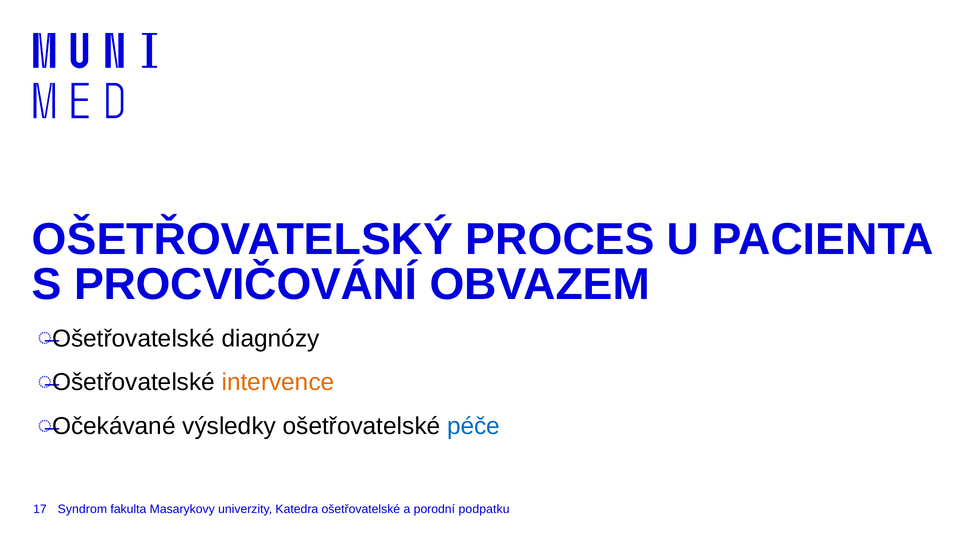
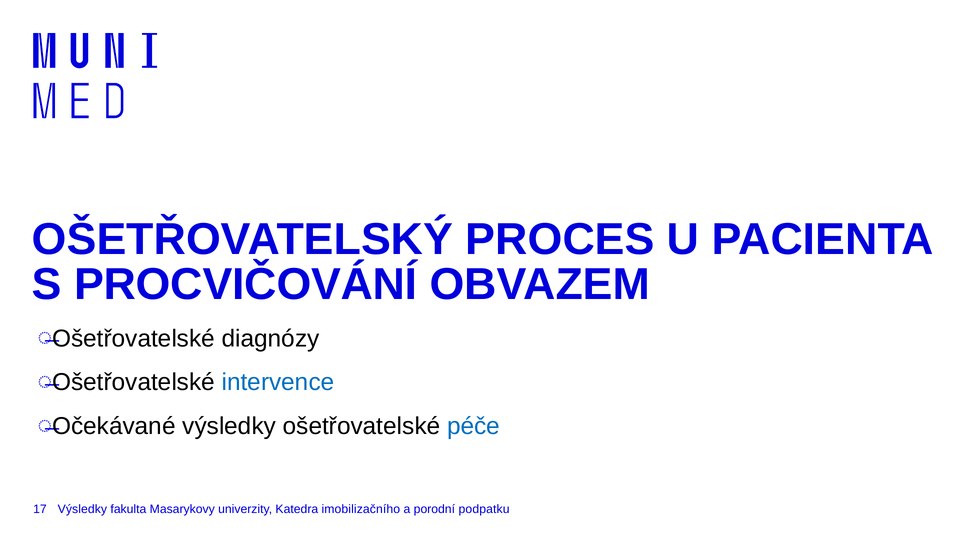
intervence colour: orange -> blue
Syndrom at (82, 510): Syndrom -> Výsledky
Katedra ošetřovatelské: ošetřovatelské -> imobilizačního
